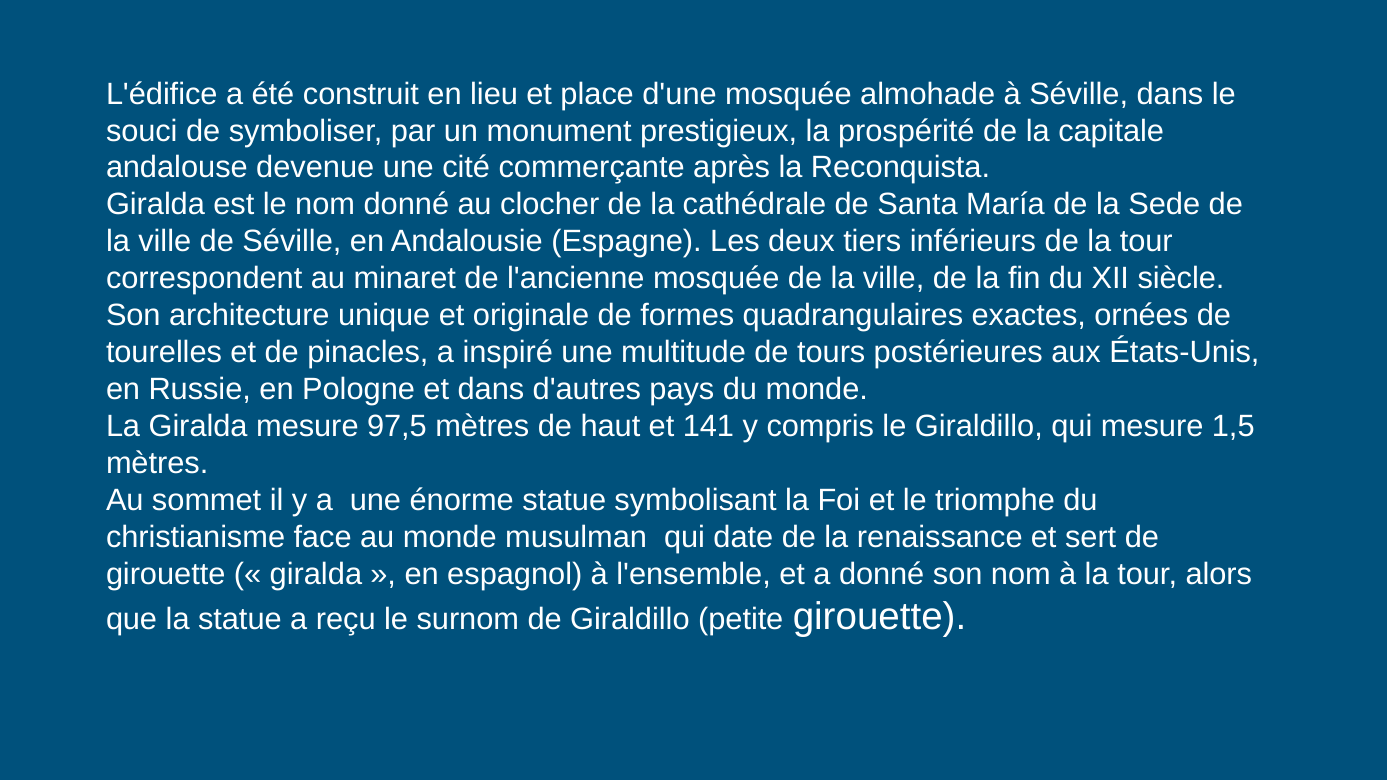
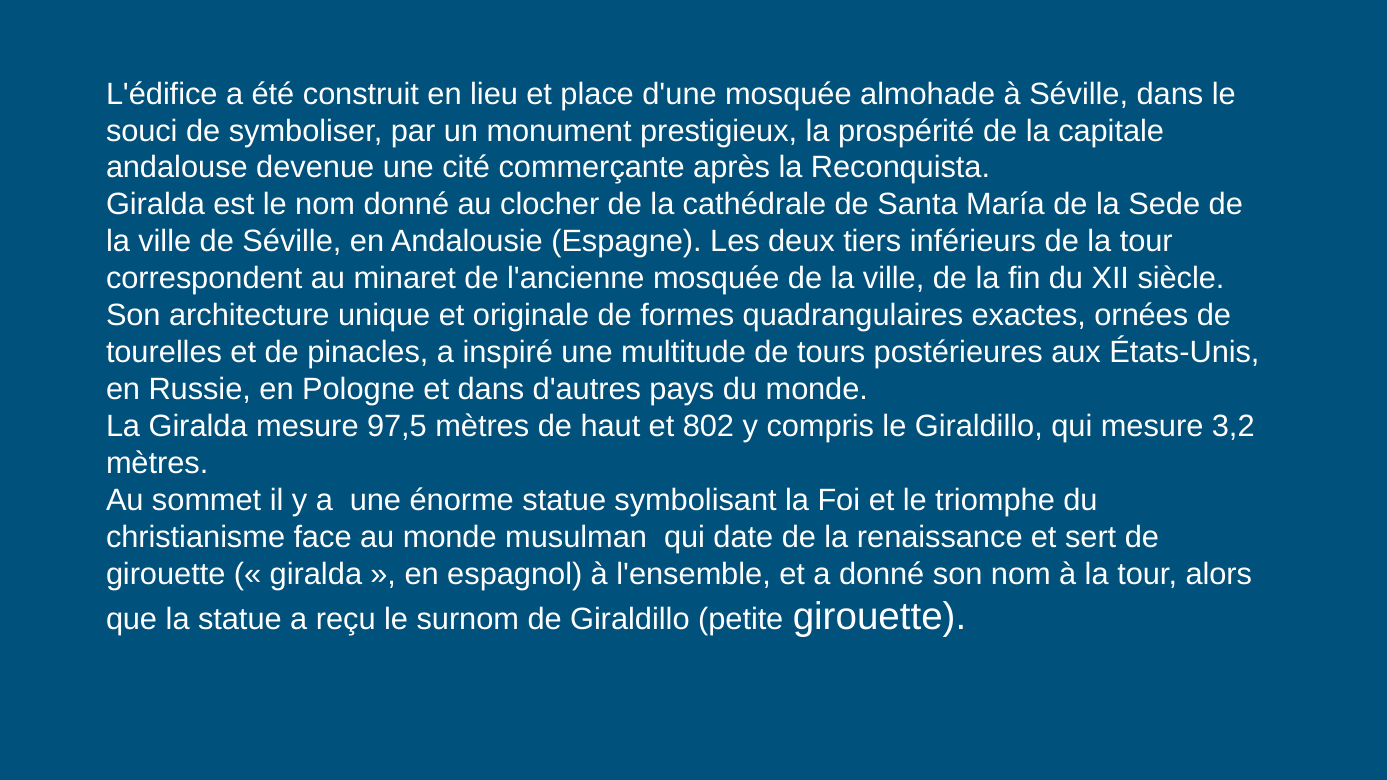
141: 141 -> 802
1,5: 1,5 -> 3,2
